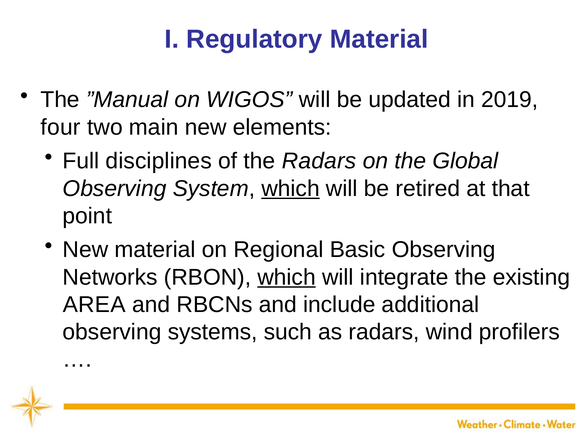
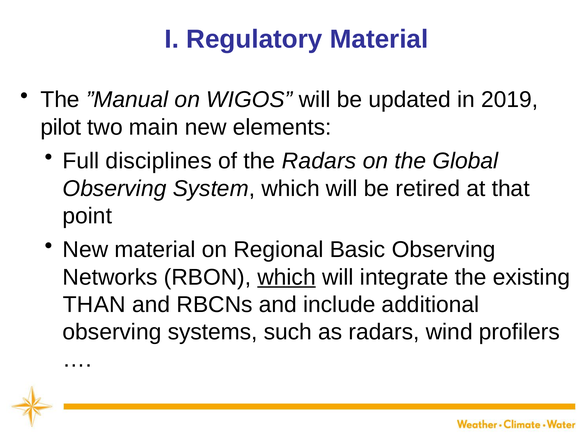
four: four -> pilot
which at (291, 189) underline: present -> none
AREA: AREA -> THAN
